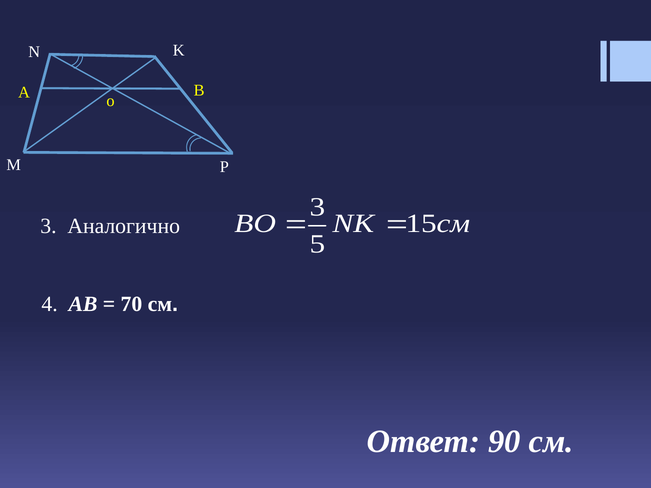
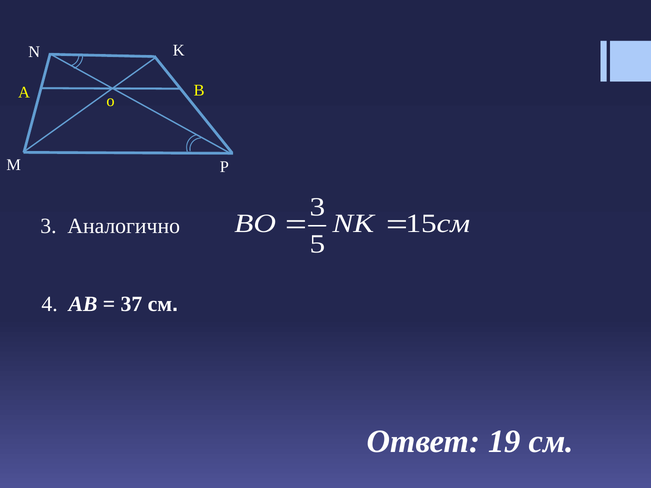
70: 70 -> 37
90: 90 -> 19
